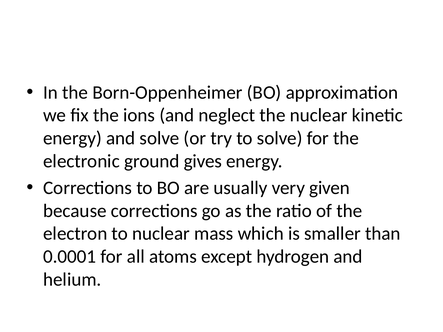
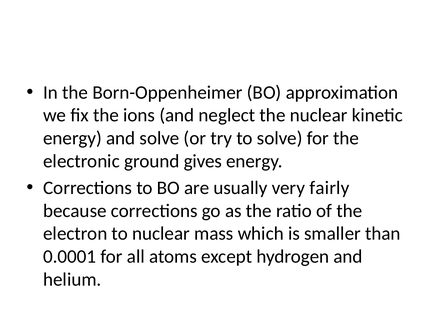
given: given -> fairly
